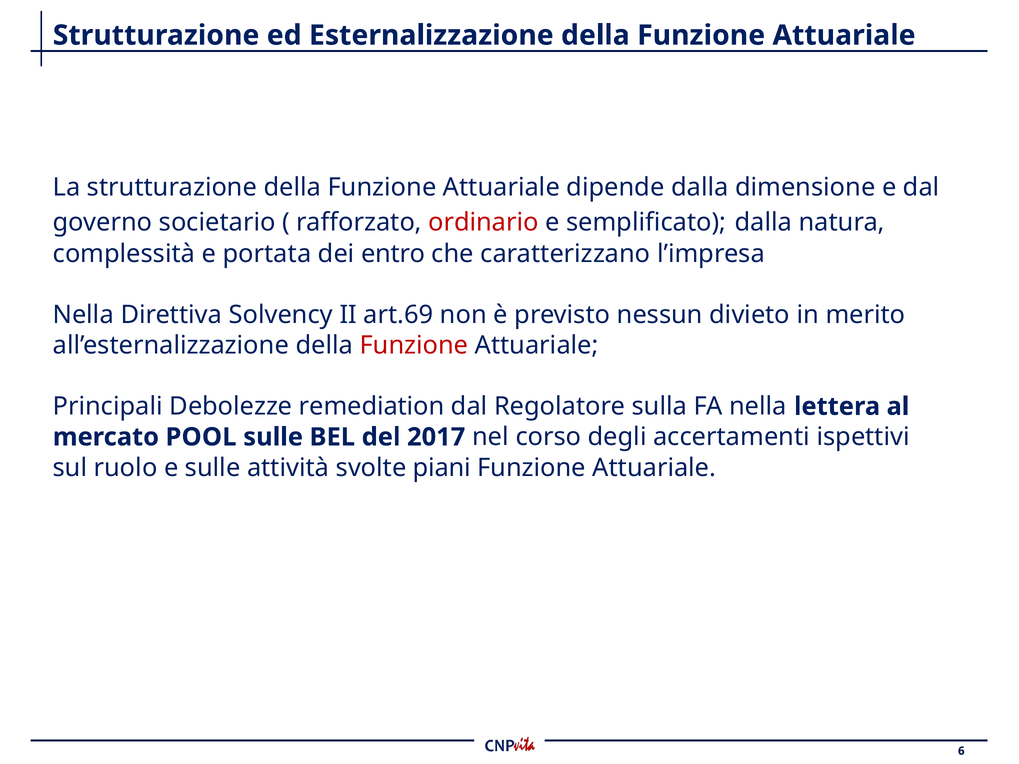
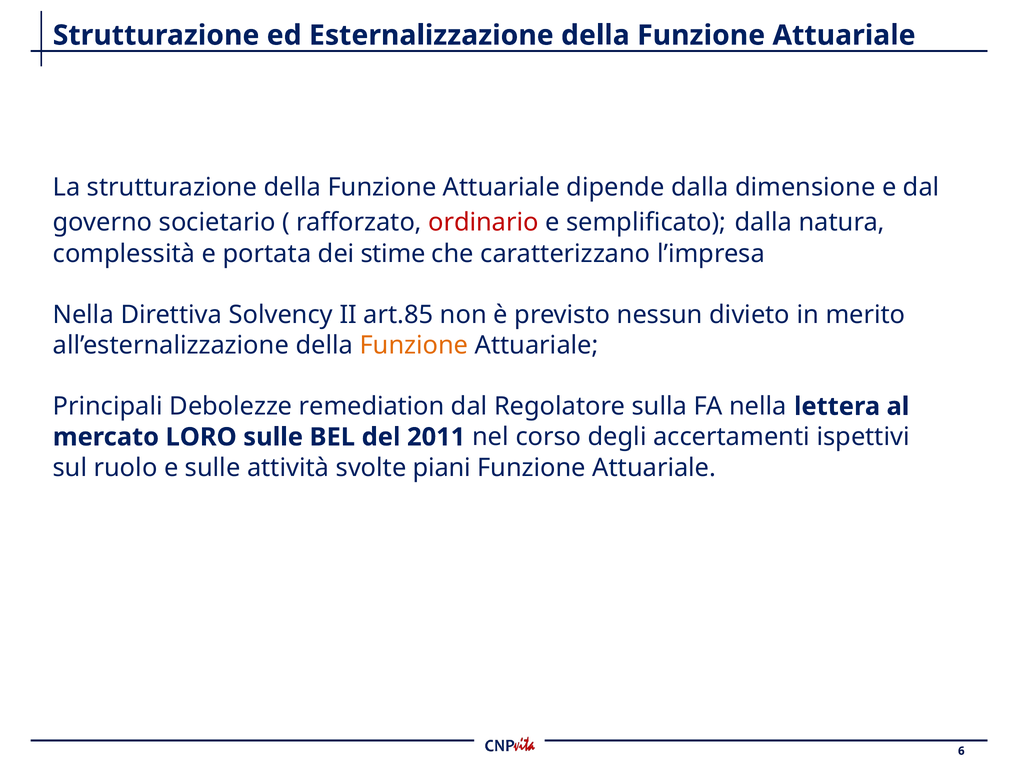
entro: entro -> stime
art.69: art.69 -> art.85
Funzione at (414, 345) colour: red -> orange
POOL: POOL -> LORO
2017: 2017 -> 2011
